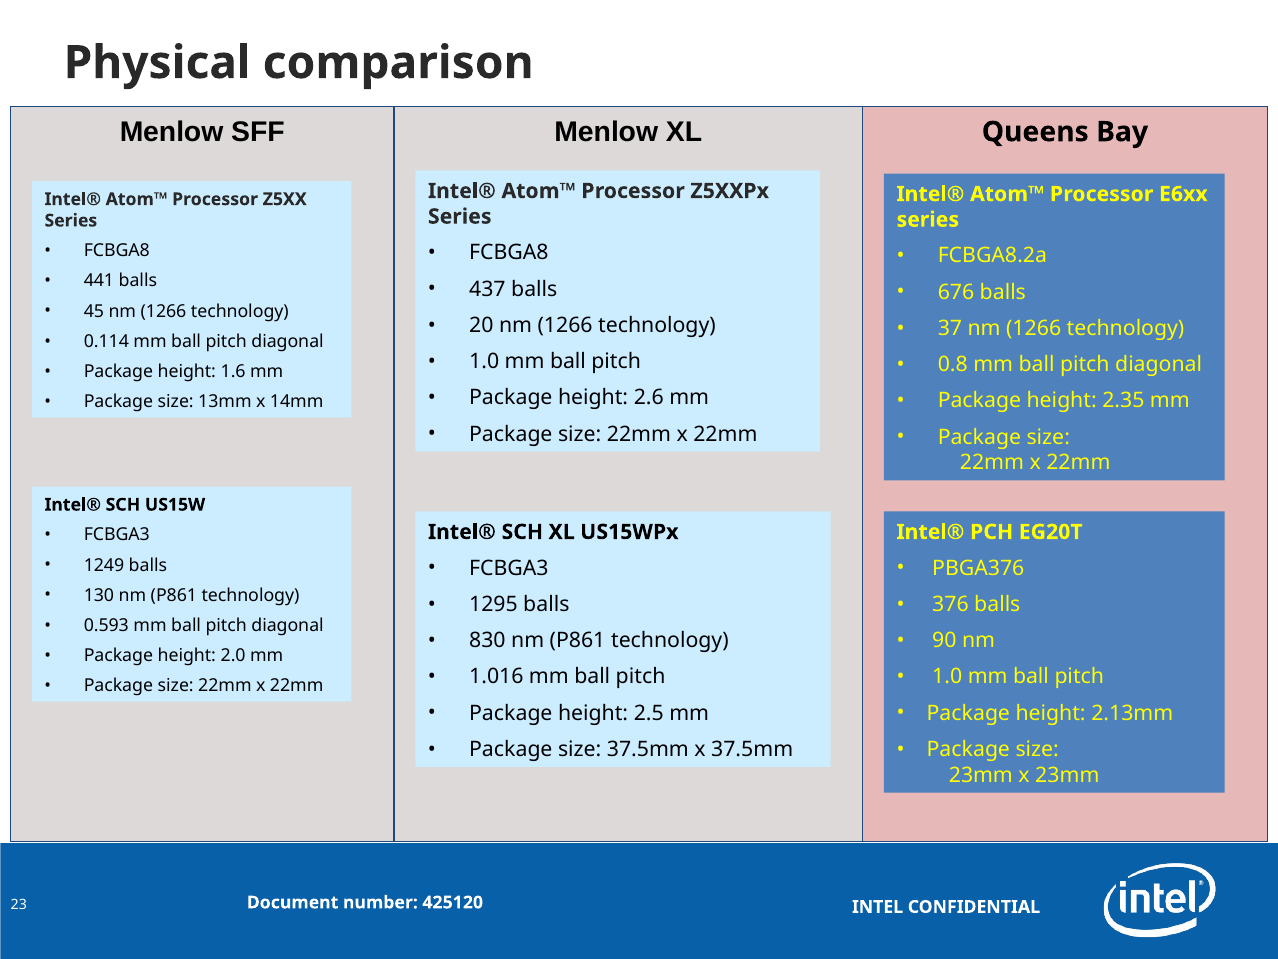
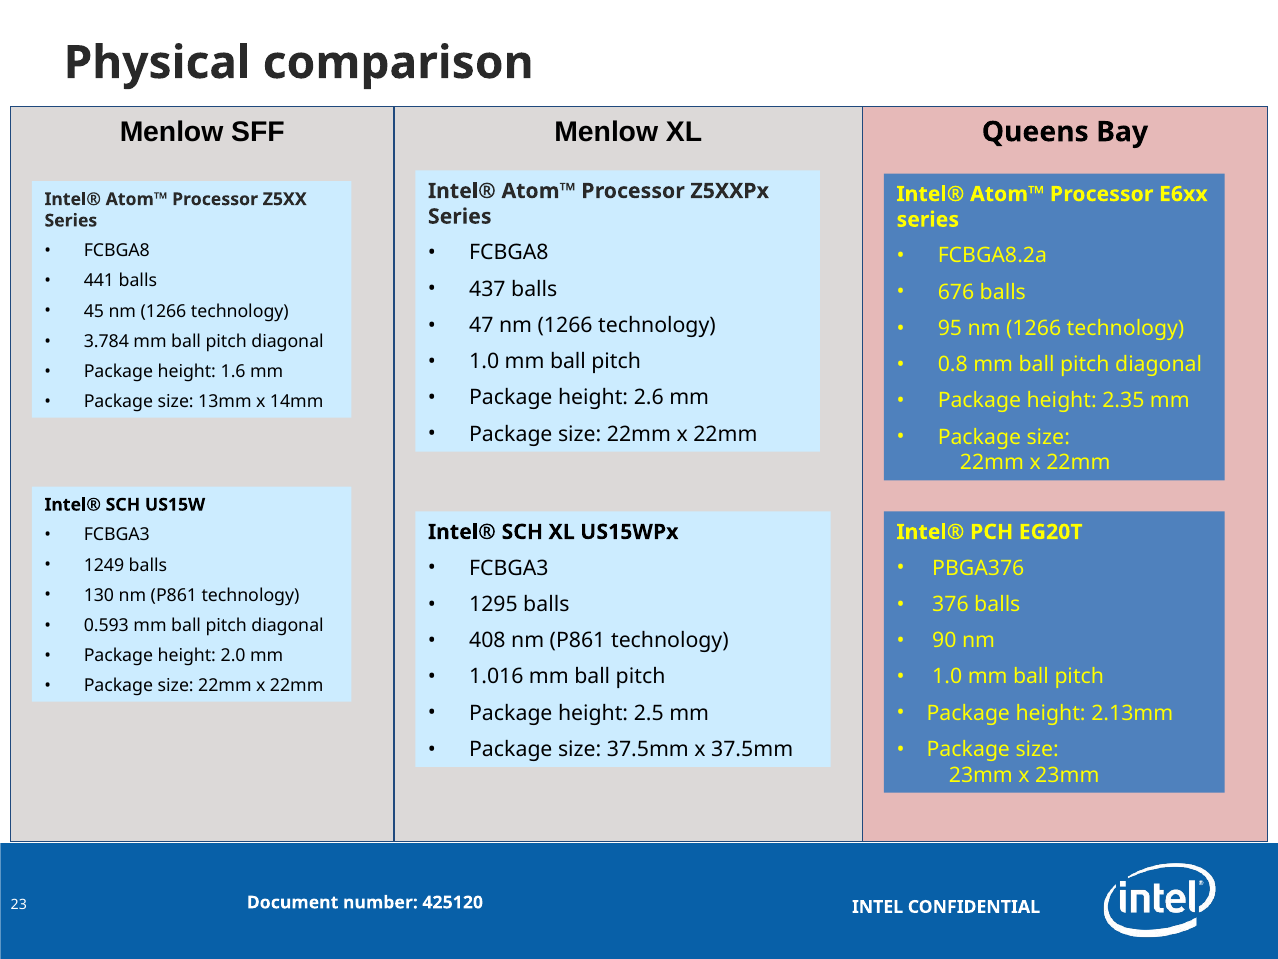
20: 20 -> 47
37: 37 -> 95
0.114: 0.114 -> 3.784
830: 830 -> 408
